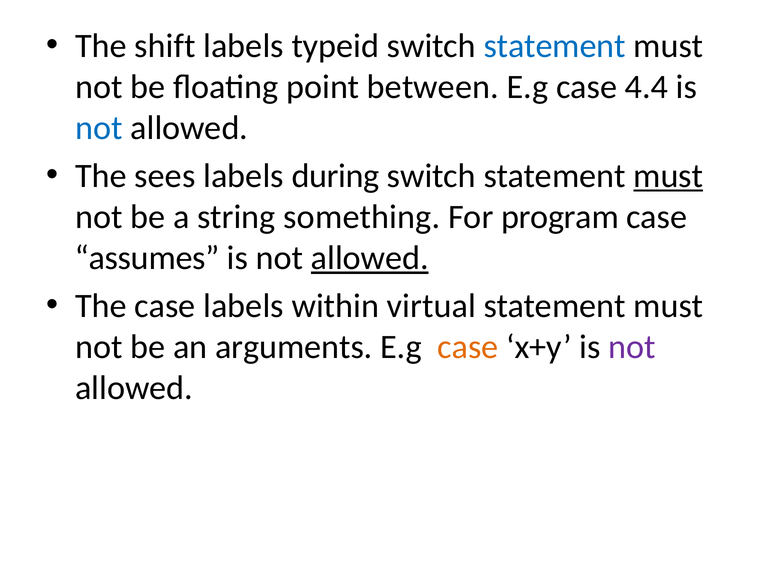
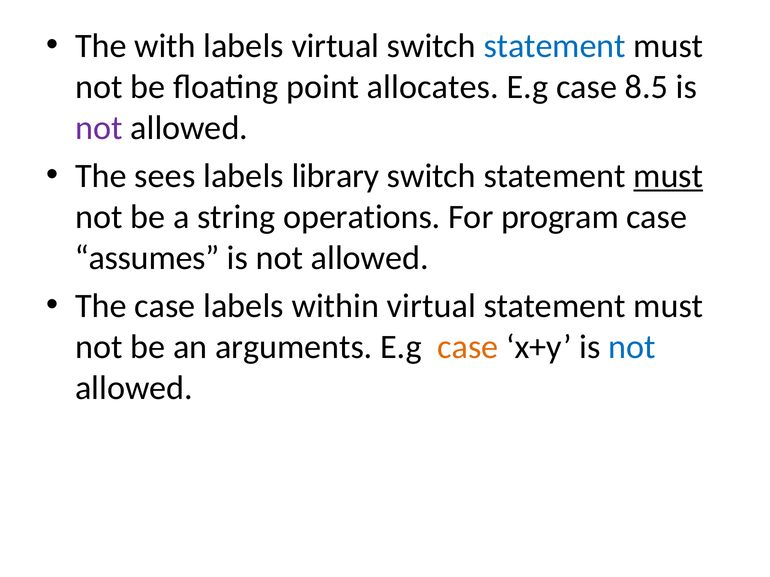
shift: shift -> with
labels typeid: typeid -> virtual
between: between -> allocates
4.4: 4.4 -> 8.5
not at (99, 128) colour: blue -> purple
during: during -> library
something: something -> operations
allowed at (370, 258) underline: present -> none
not at (632, 347) colour: purple -> blue
